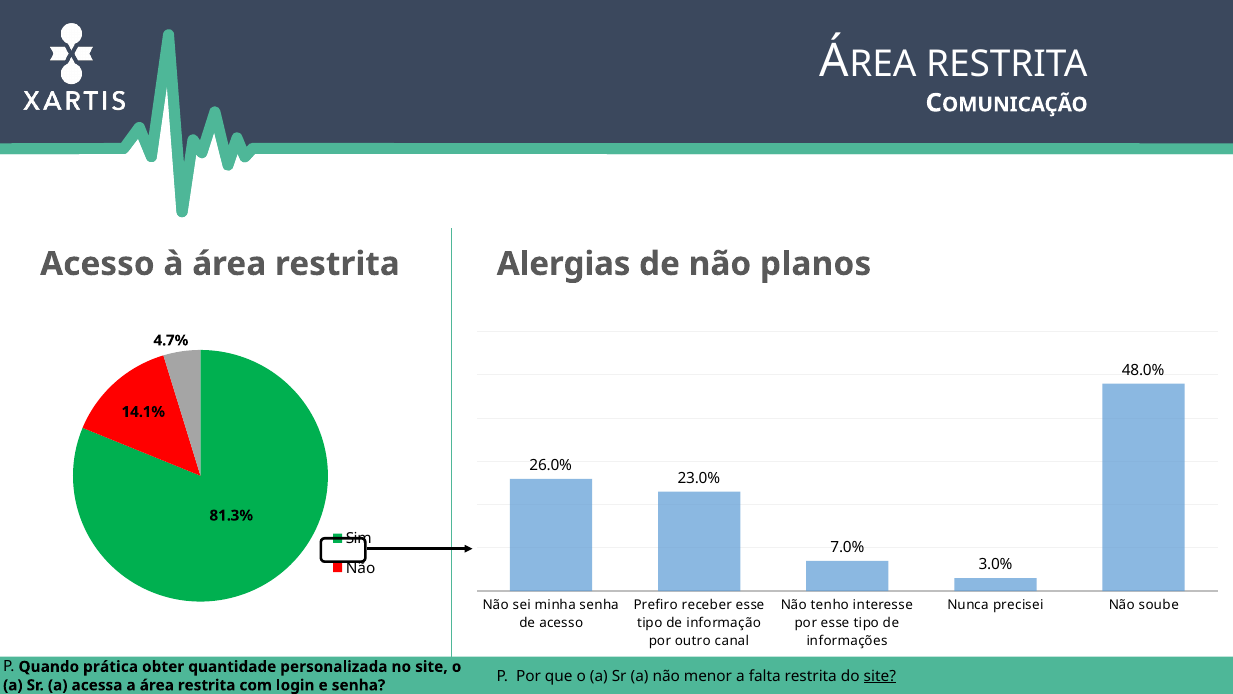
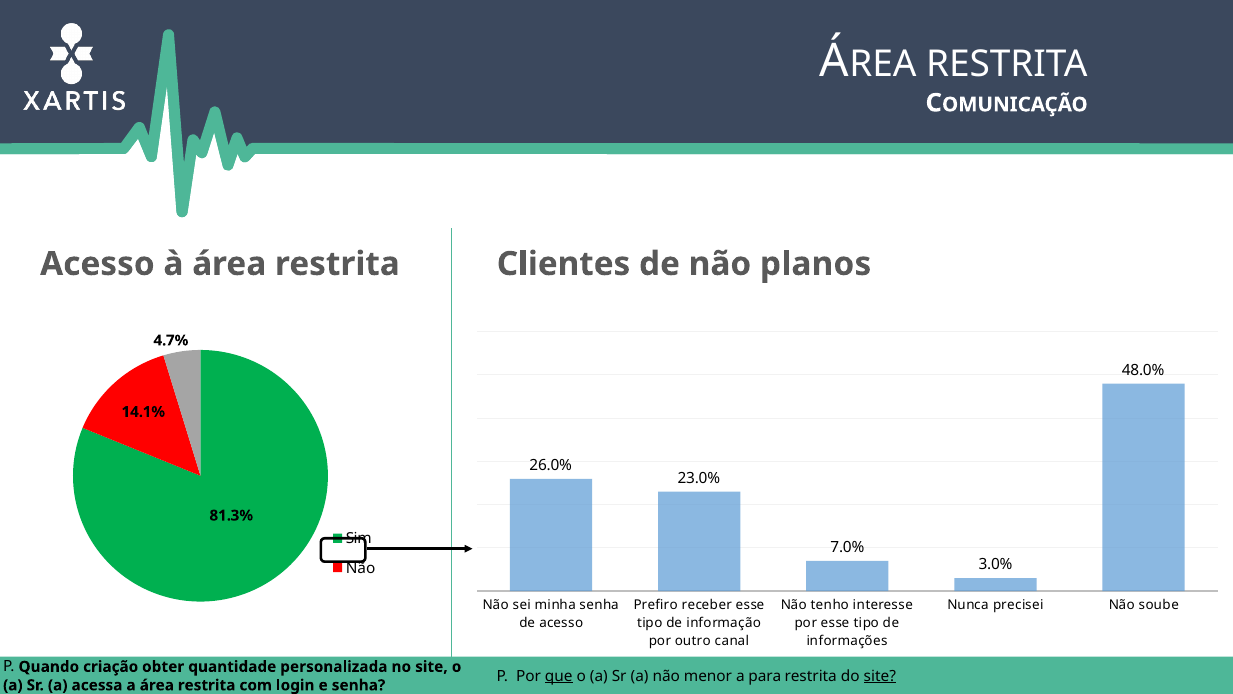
Alergias: Alergias -> Clientes
prática: prática -> criação
que underline: none -> present
falta: falta -> para
